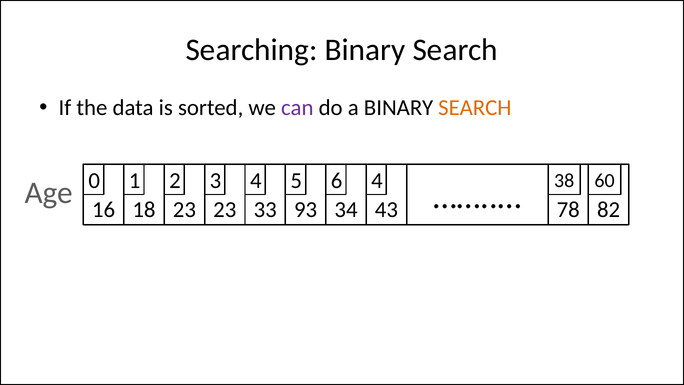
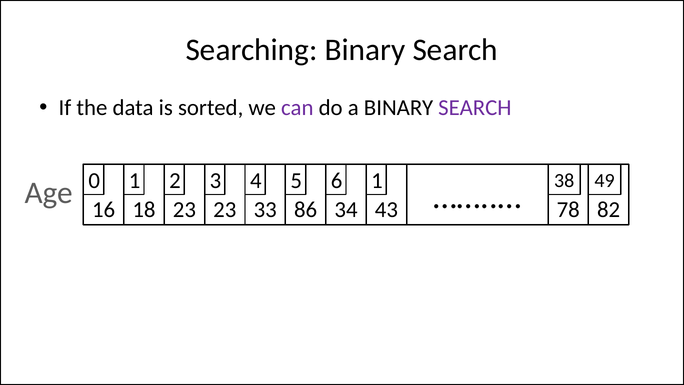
SEARCH at (475, 108) colour: orange -> purple
6 4: 4 -> 1
60: 60 -> 49
93: 93 -> 86
